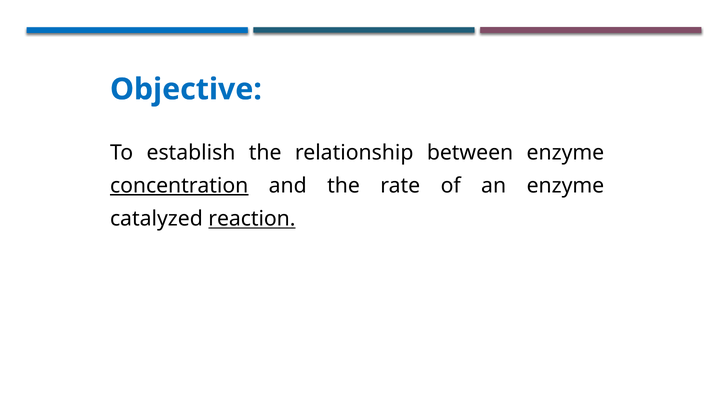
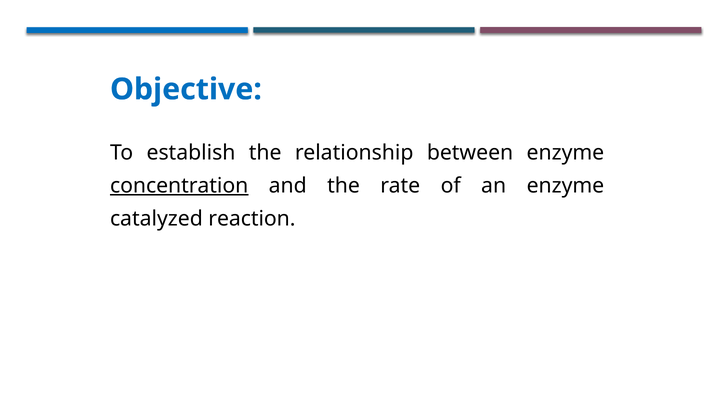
reaction underline: present -> none
